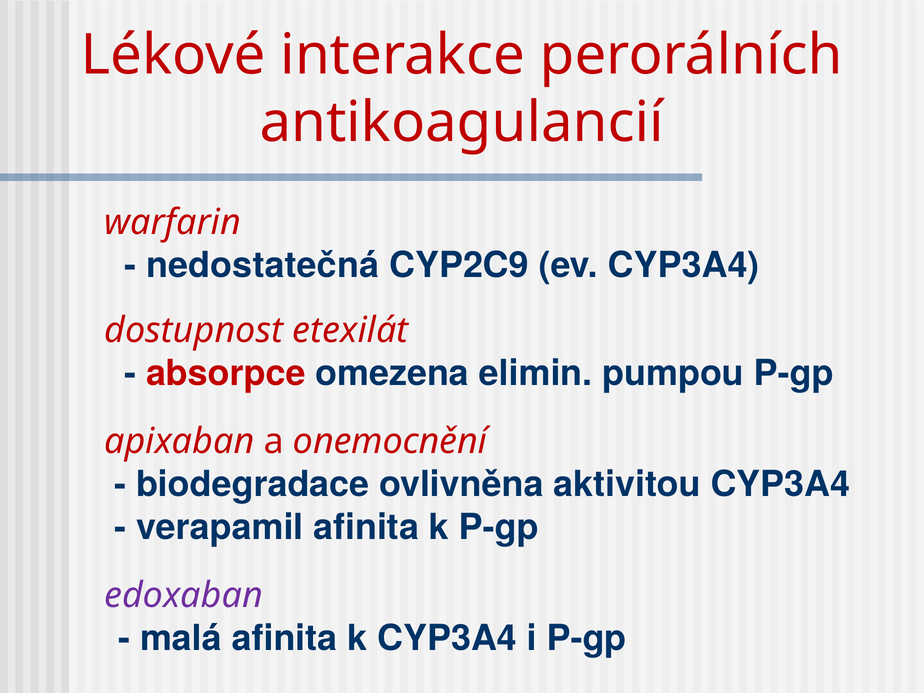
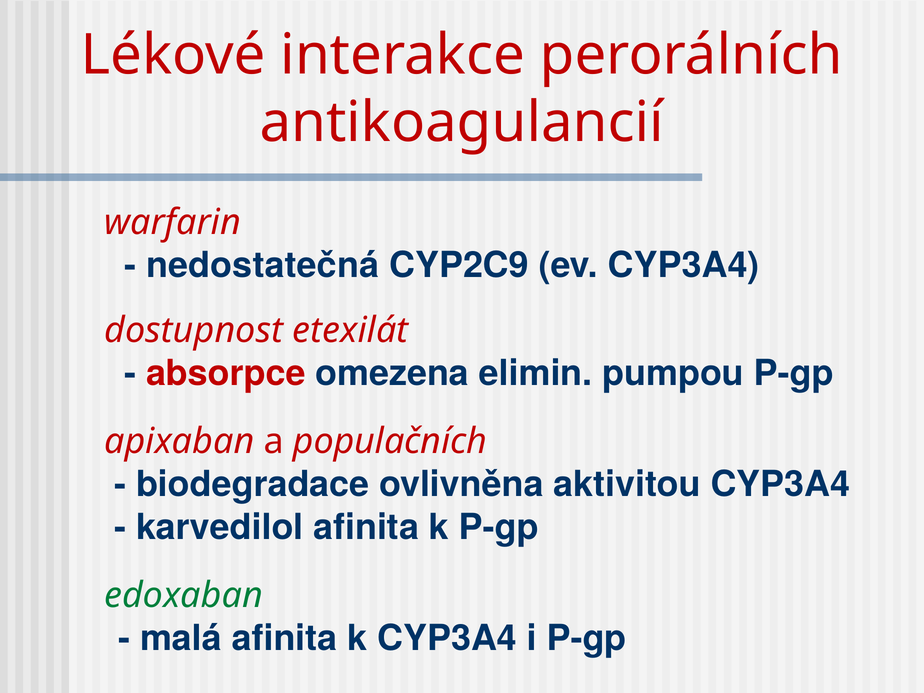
onemocnění: onemocnění -> populačních
verapamil: verapamil -> karvedilol
edoxaban colour: purple -> green
